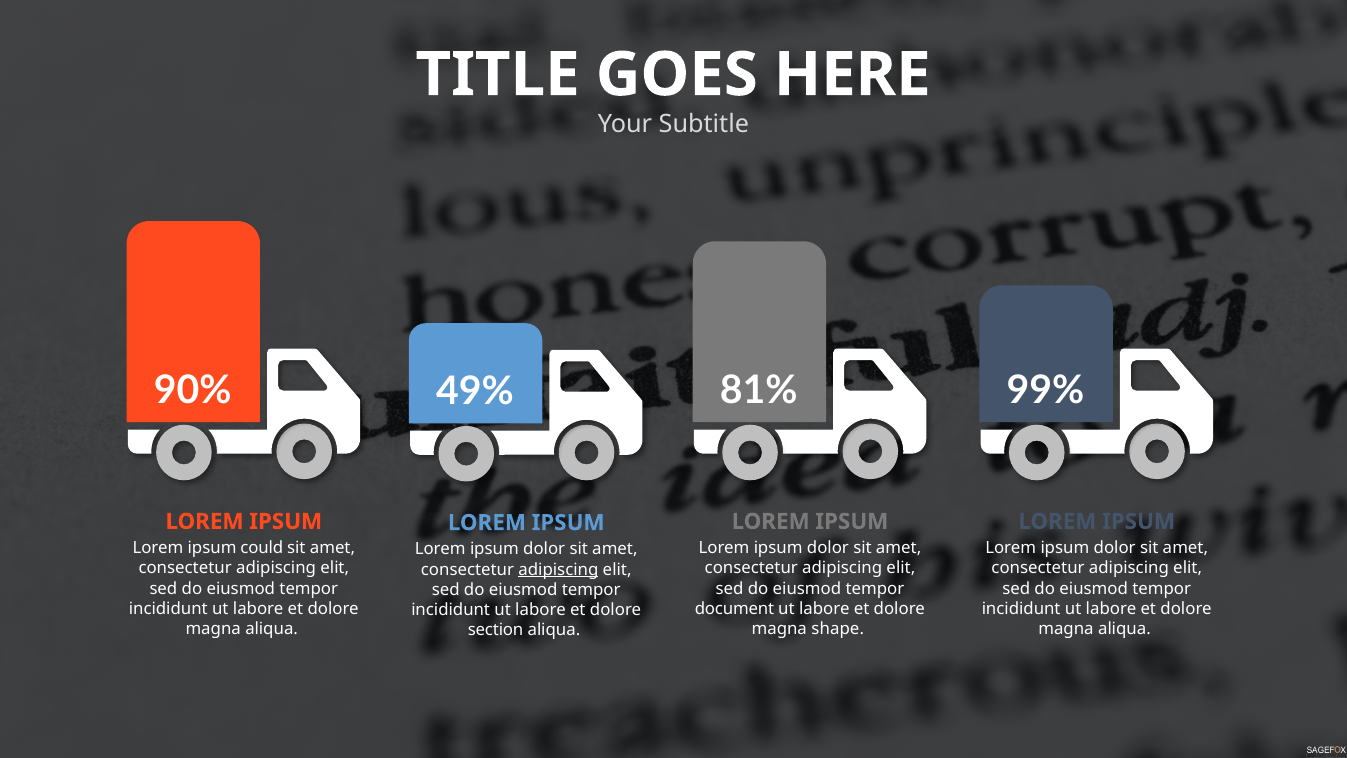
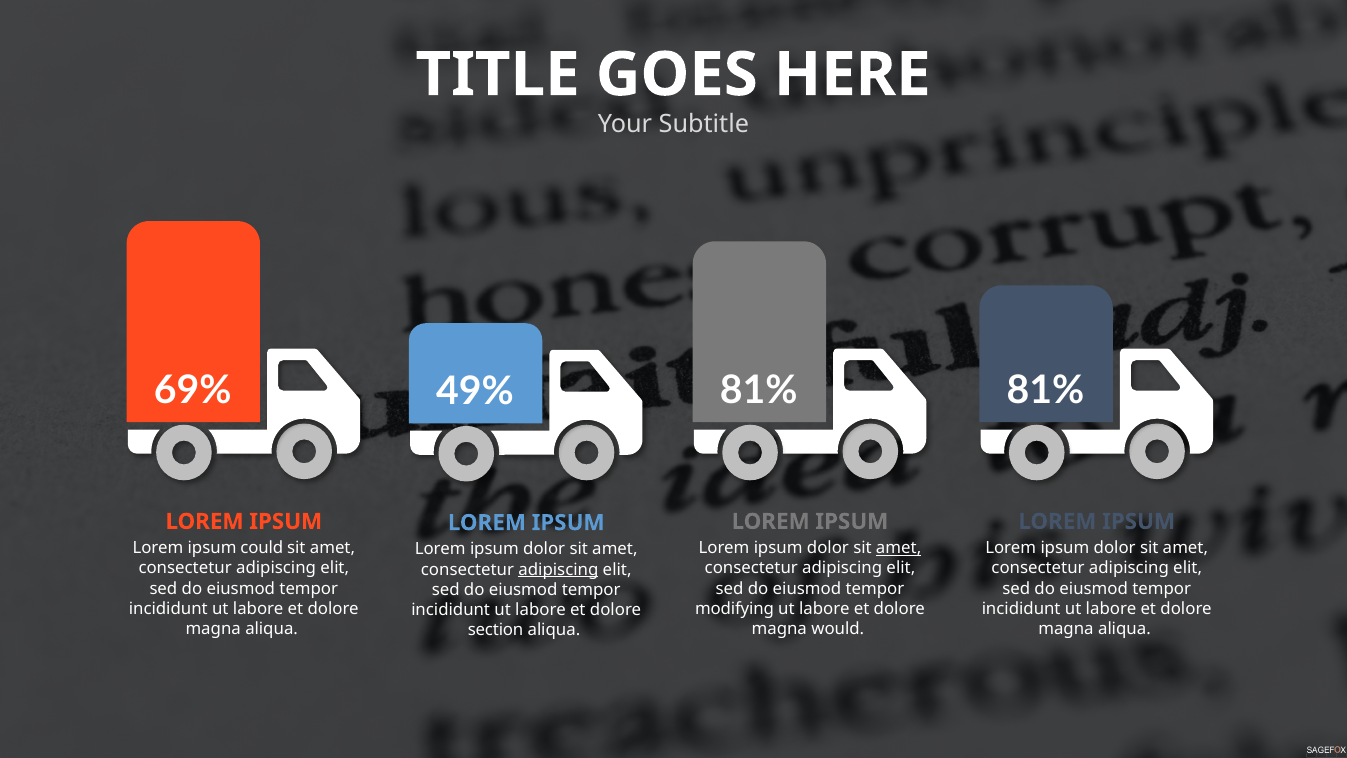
90%: 90% -> 69%
99% at (1046, 391): 99% -> 81%
amet at (899, 548) underline: none -> present
document: document -> modifying
shape: shape -> would
